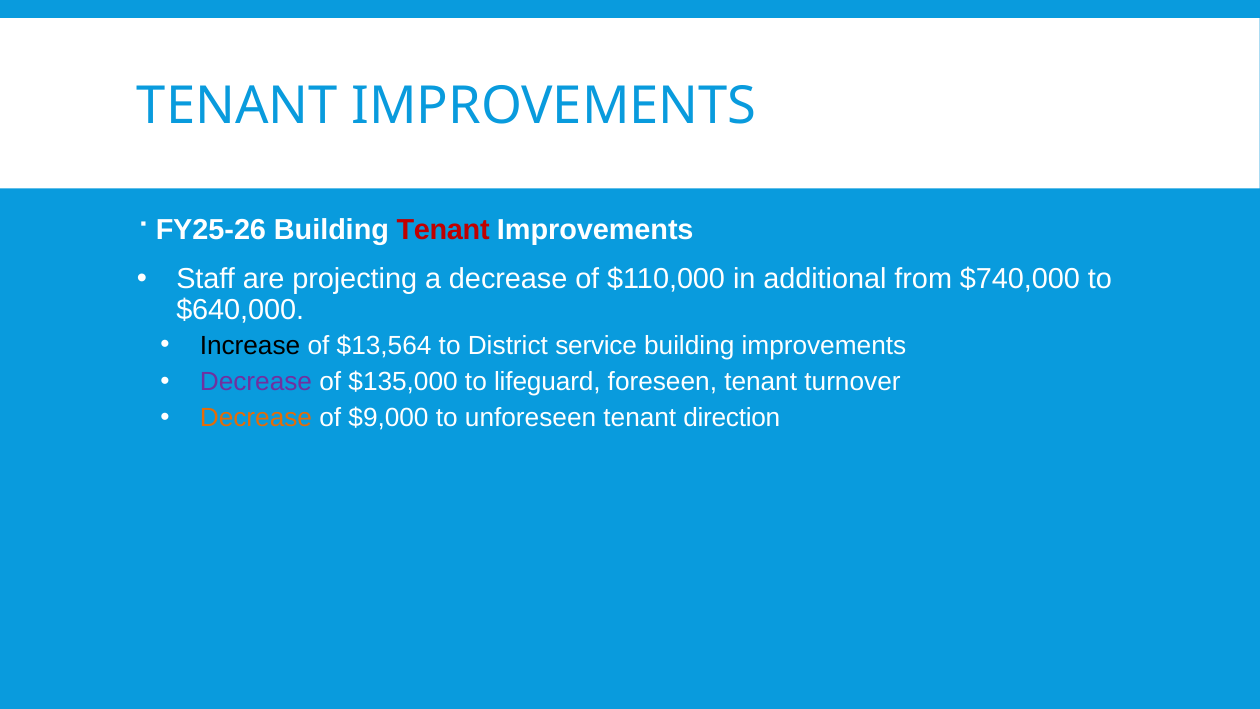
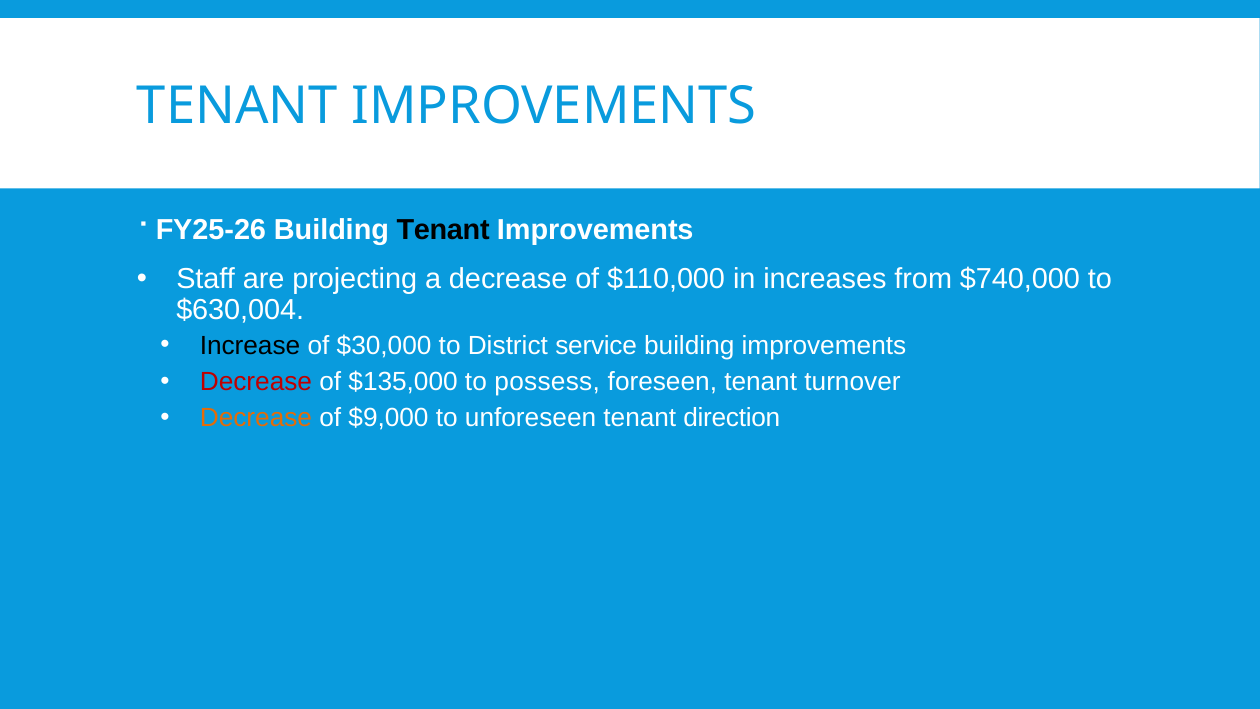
Tenant at (443, 230) colour: red -> black
additional: additional -> increases
$640,000: $640,000 -> $630,004
$13,564: $13,564 -> $30,000
Decrease at (256, 381) colour: purple -> red
lifeguard: lifeguard -> possess
